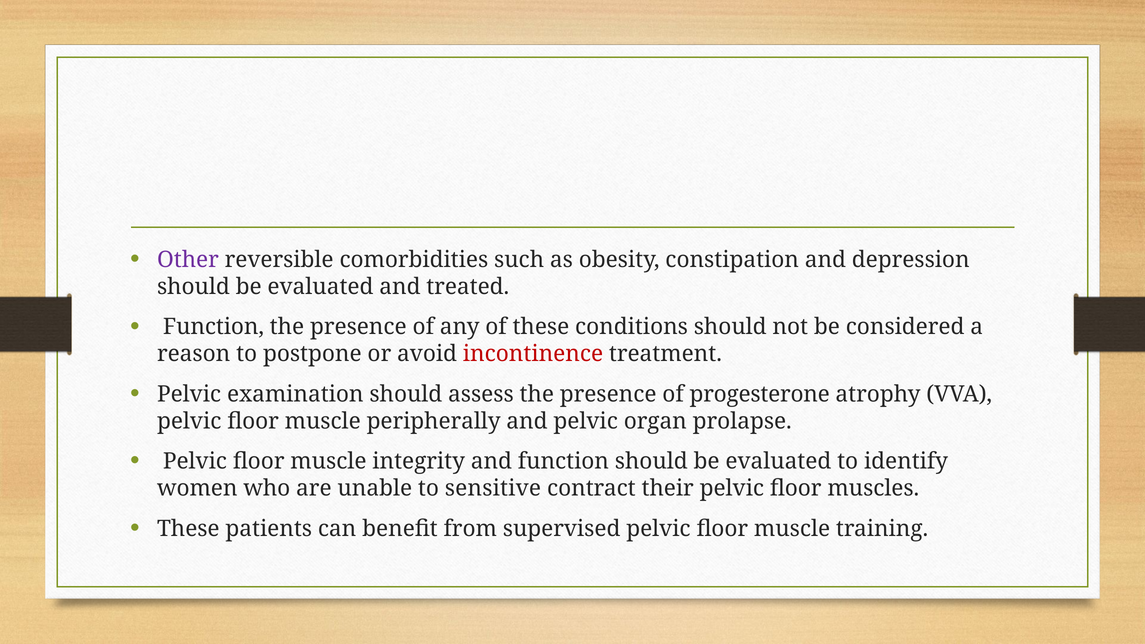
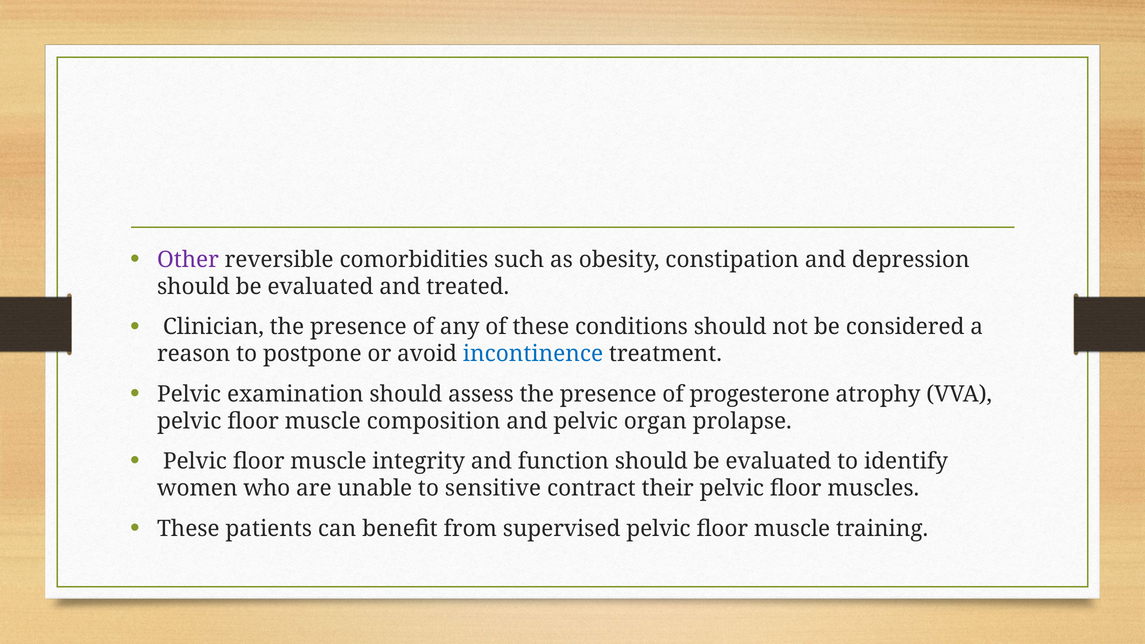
Function at (214, 327): Function -> Clinician
incontinence colour: red -> blue
peripherally: peripherally -> composition
